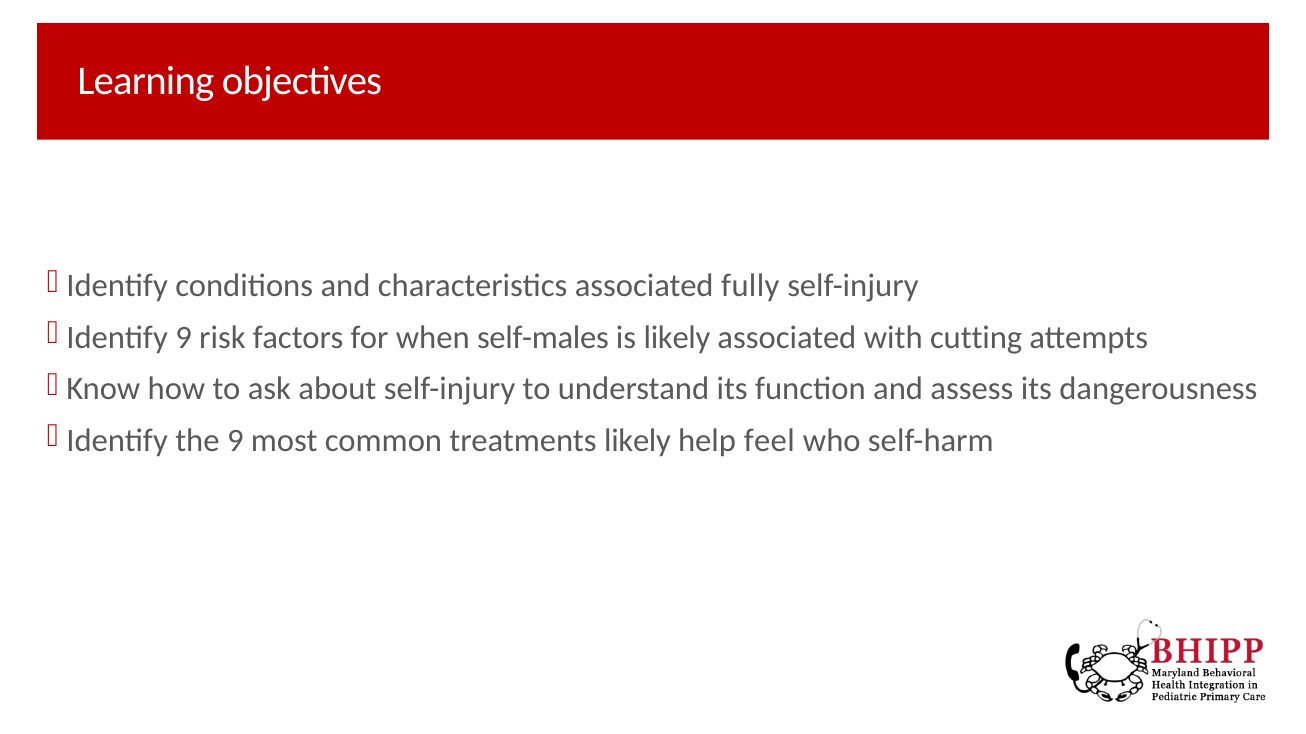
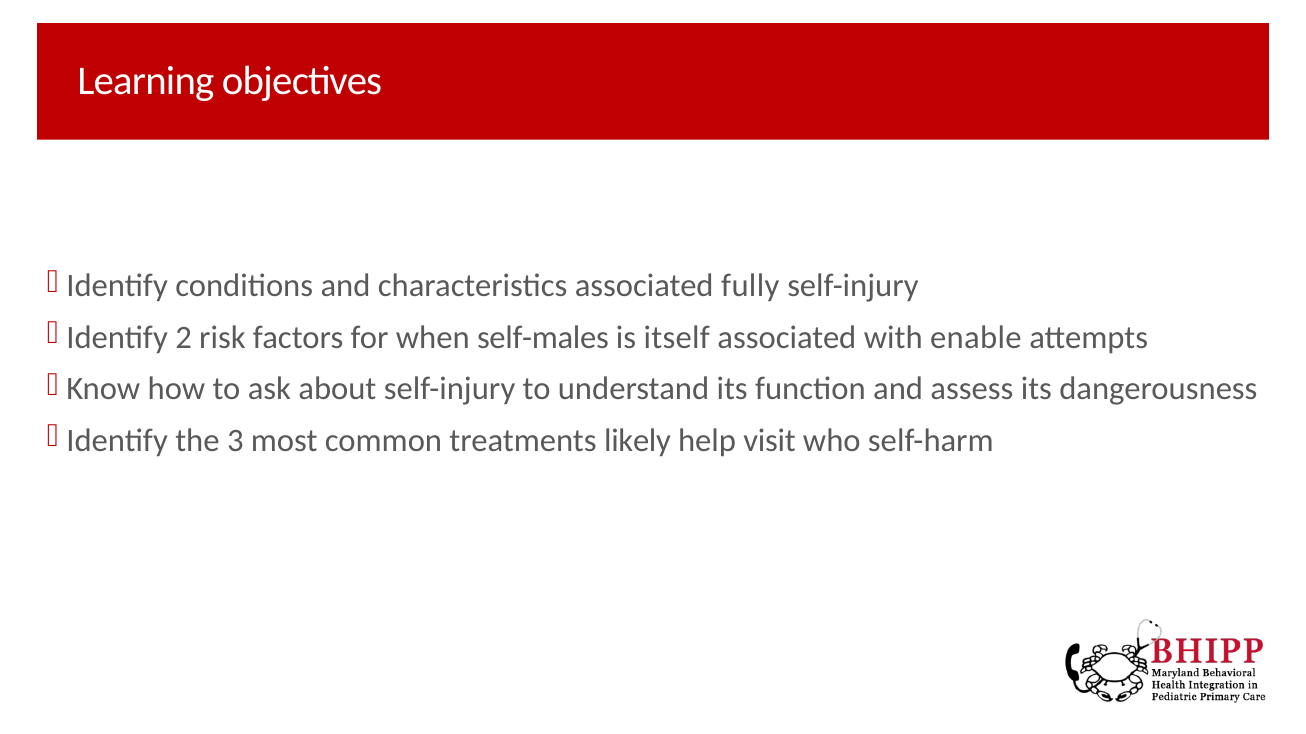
Identify 9: 9 -> 2
is likely: likely -> itself
cutting: cutting -> enable
the 9: 9 -> 3
feel: feel -> visit
